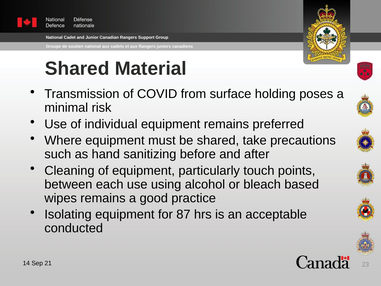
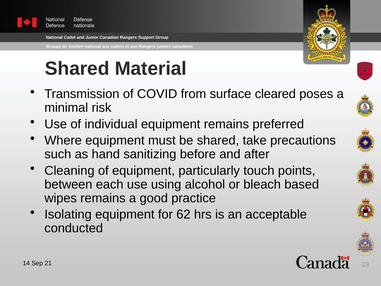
holding: holding -> cleared
87: 87 -> 62
